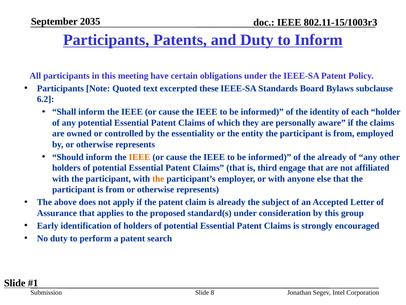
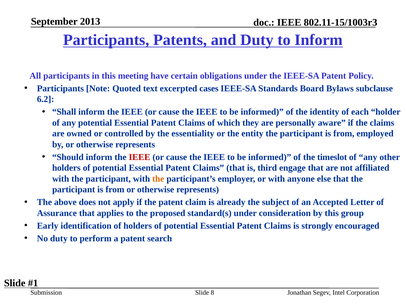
2035: 2035 -> 2013
these: these -> cases
IEEE at (140, 157) colour: orange -> red
the already: already -> timeslot
